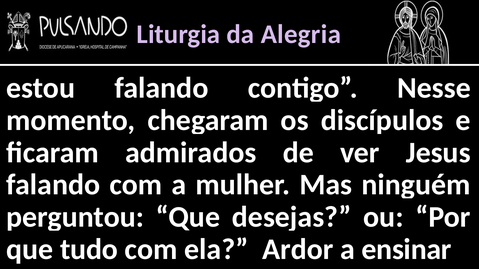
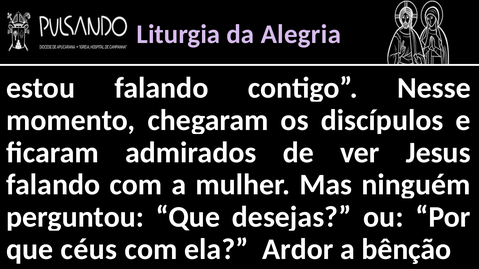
tudo: tudo -> céus
ensinar: ensinar -> bênção
